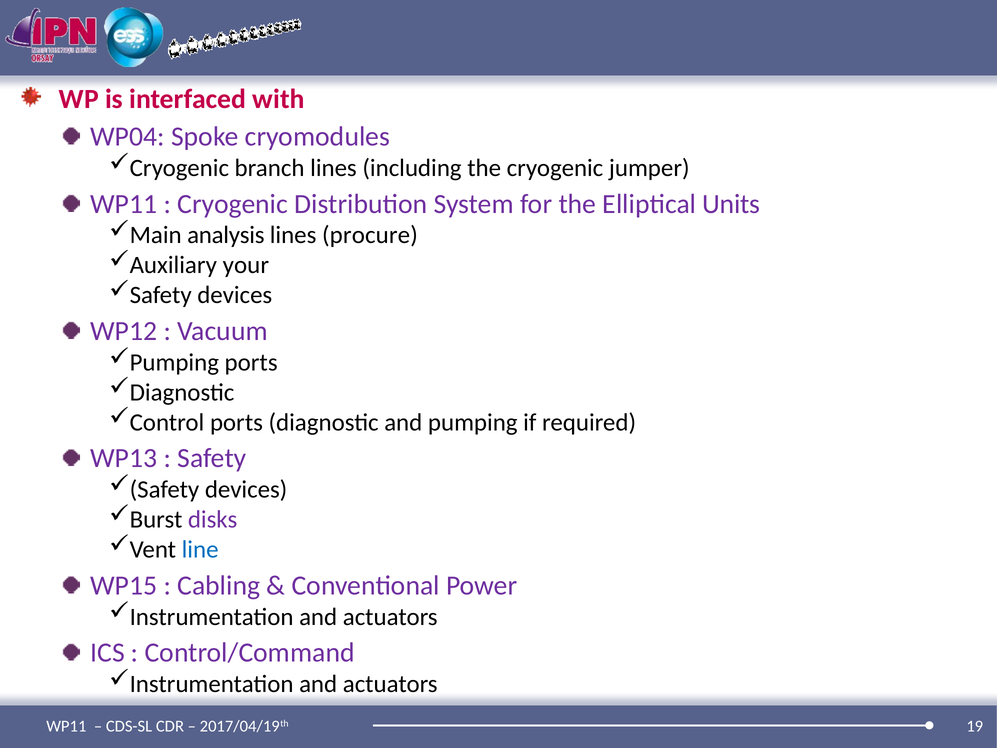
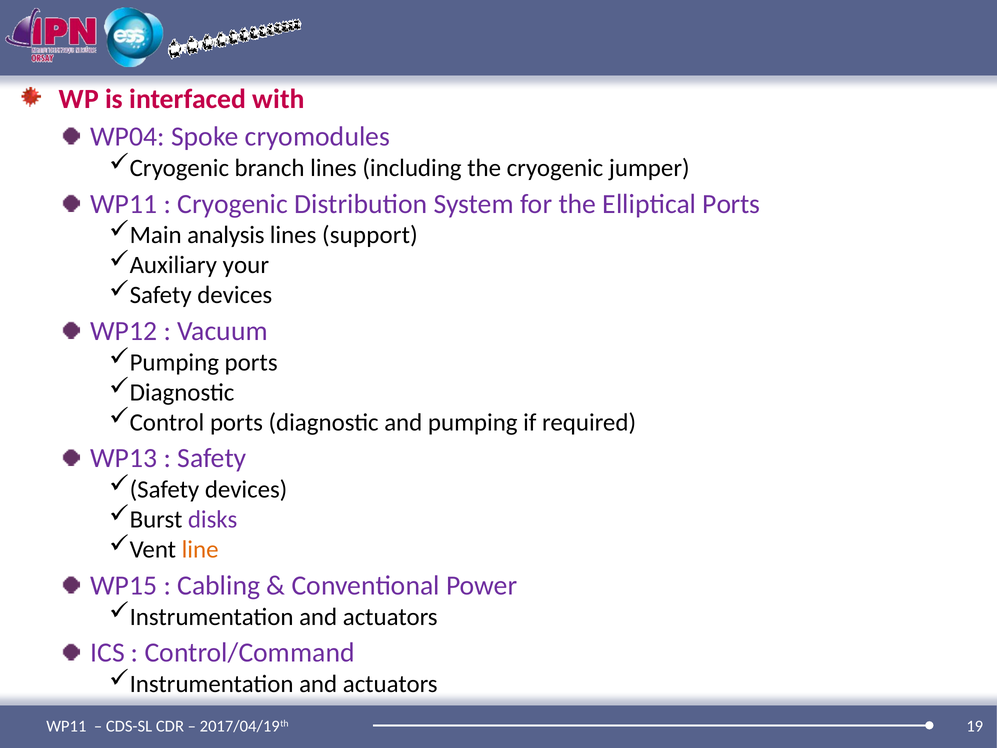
Elliptical Units: Units -> Ports
procure: procure -> support
line colour: blue -> orange
